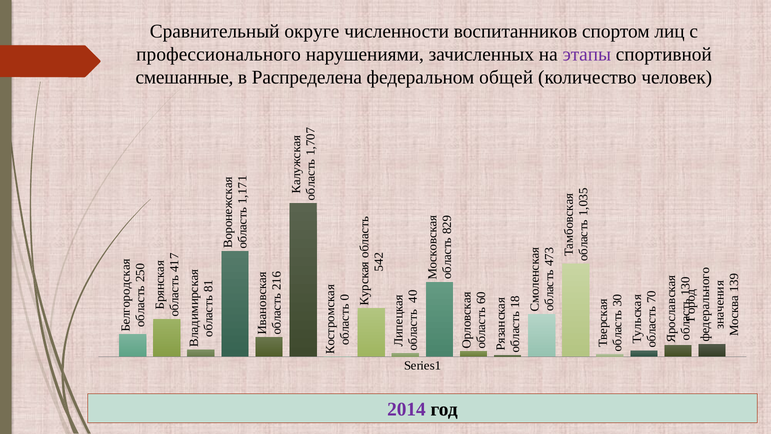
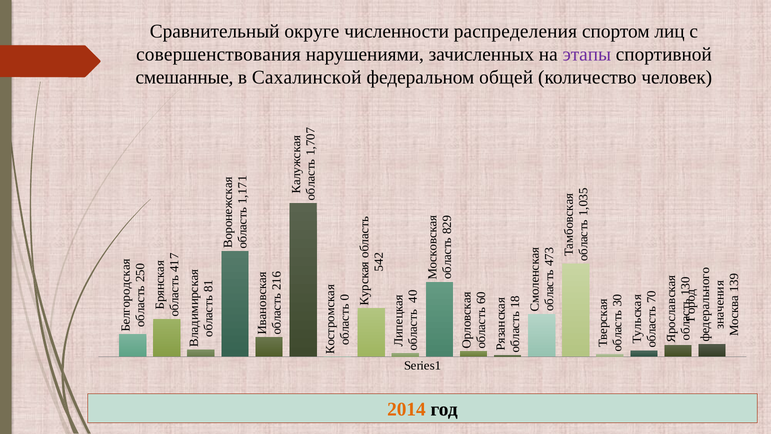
воспитанников: воспитанников -> распределения
профессионального: профессионального -> совершенствования
Распределена: Распределена -> Сахалинской
2014 colour: purple -> orange
